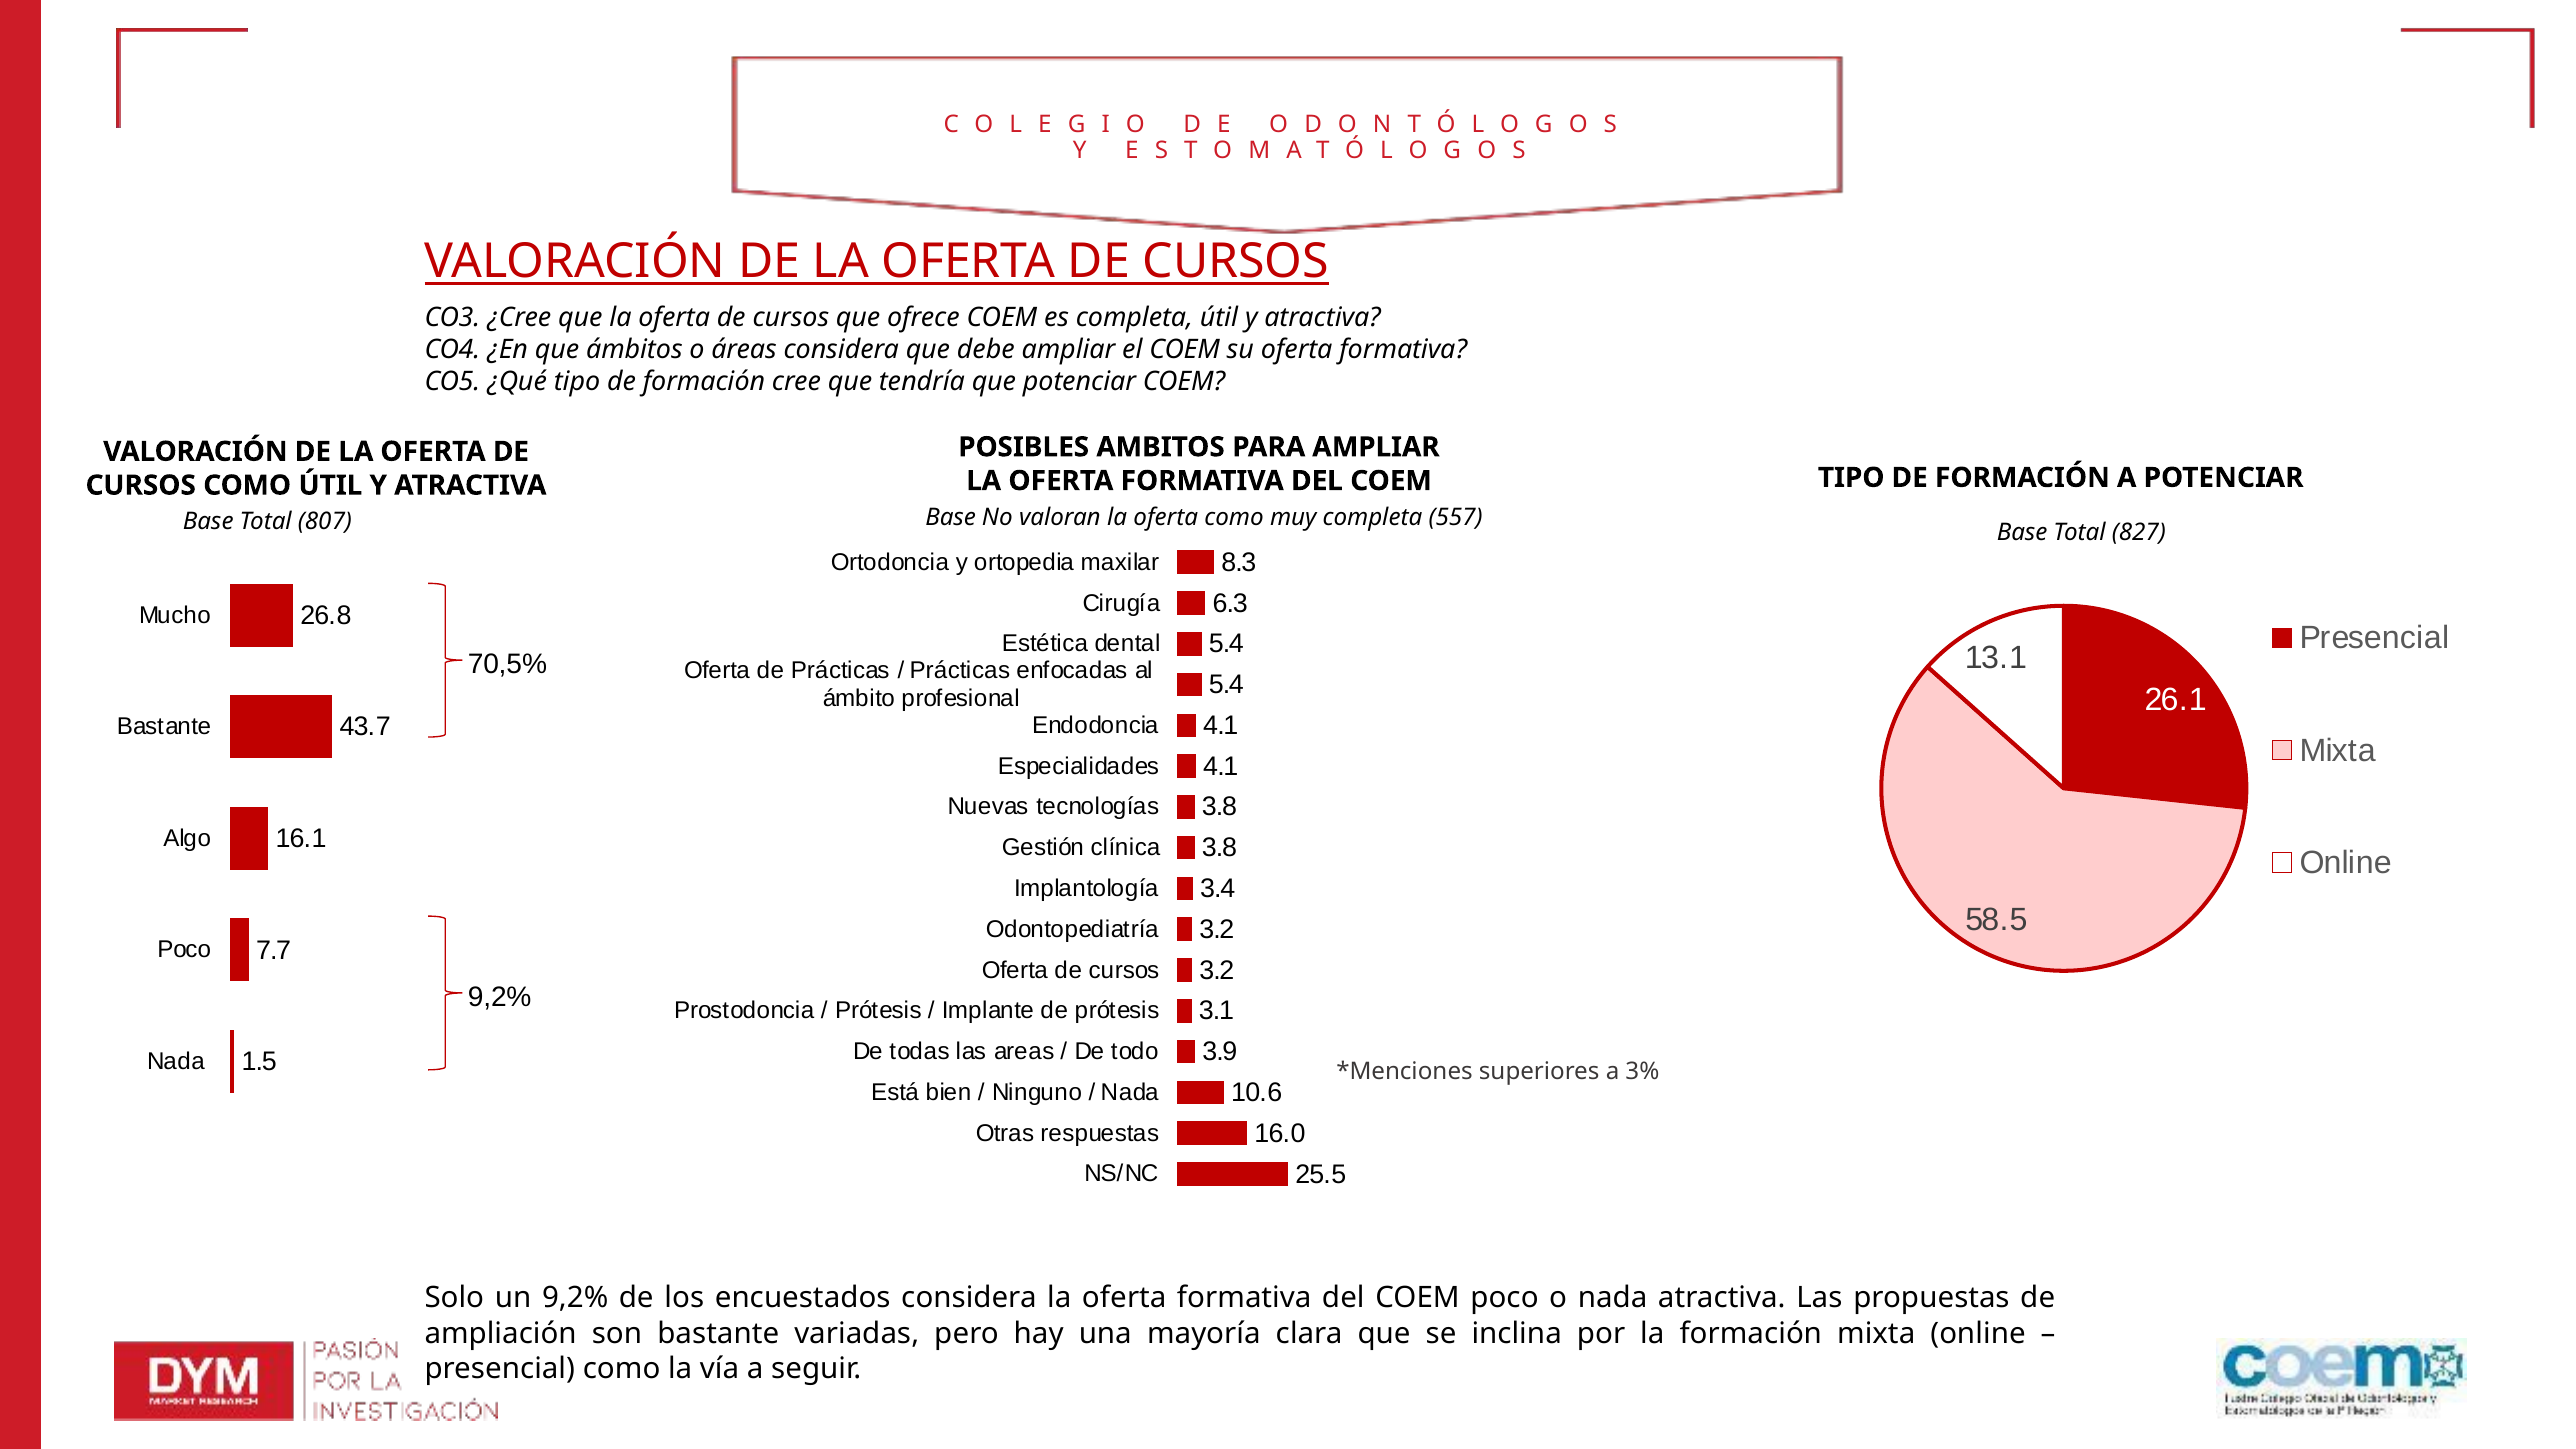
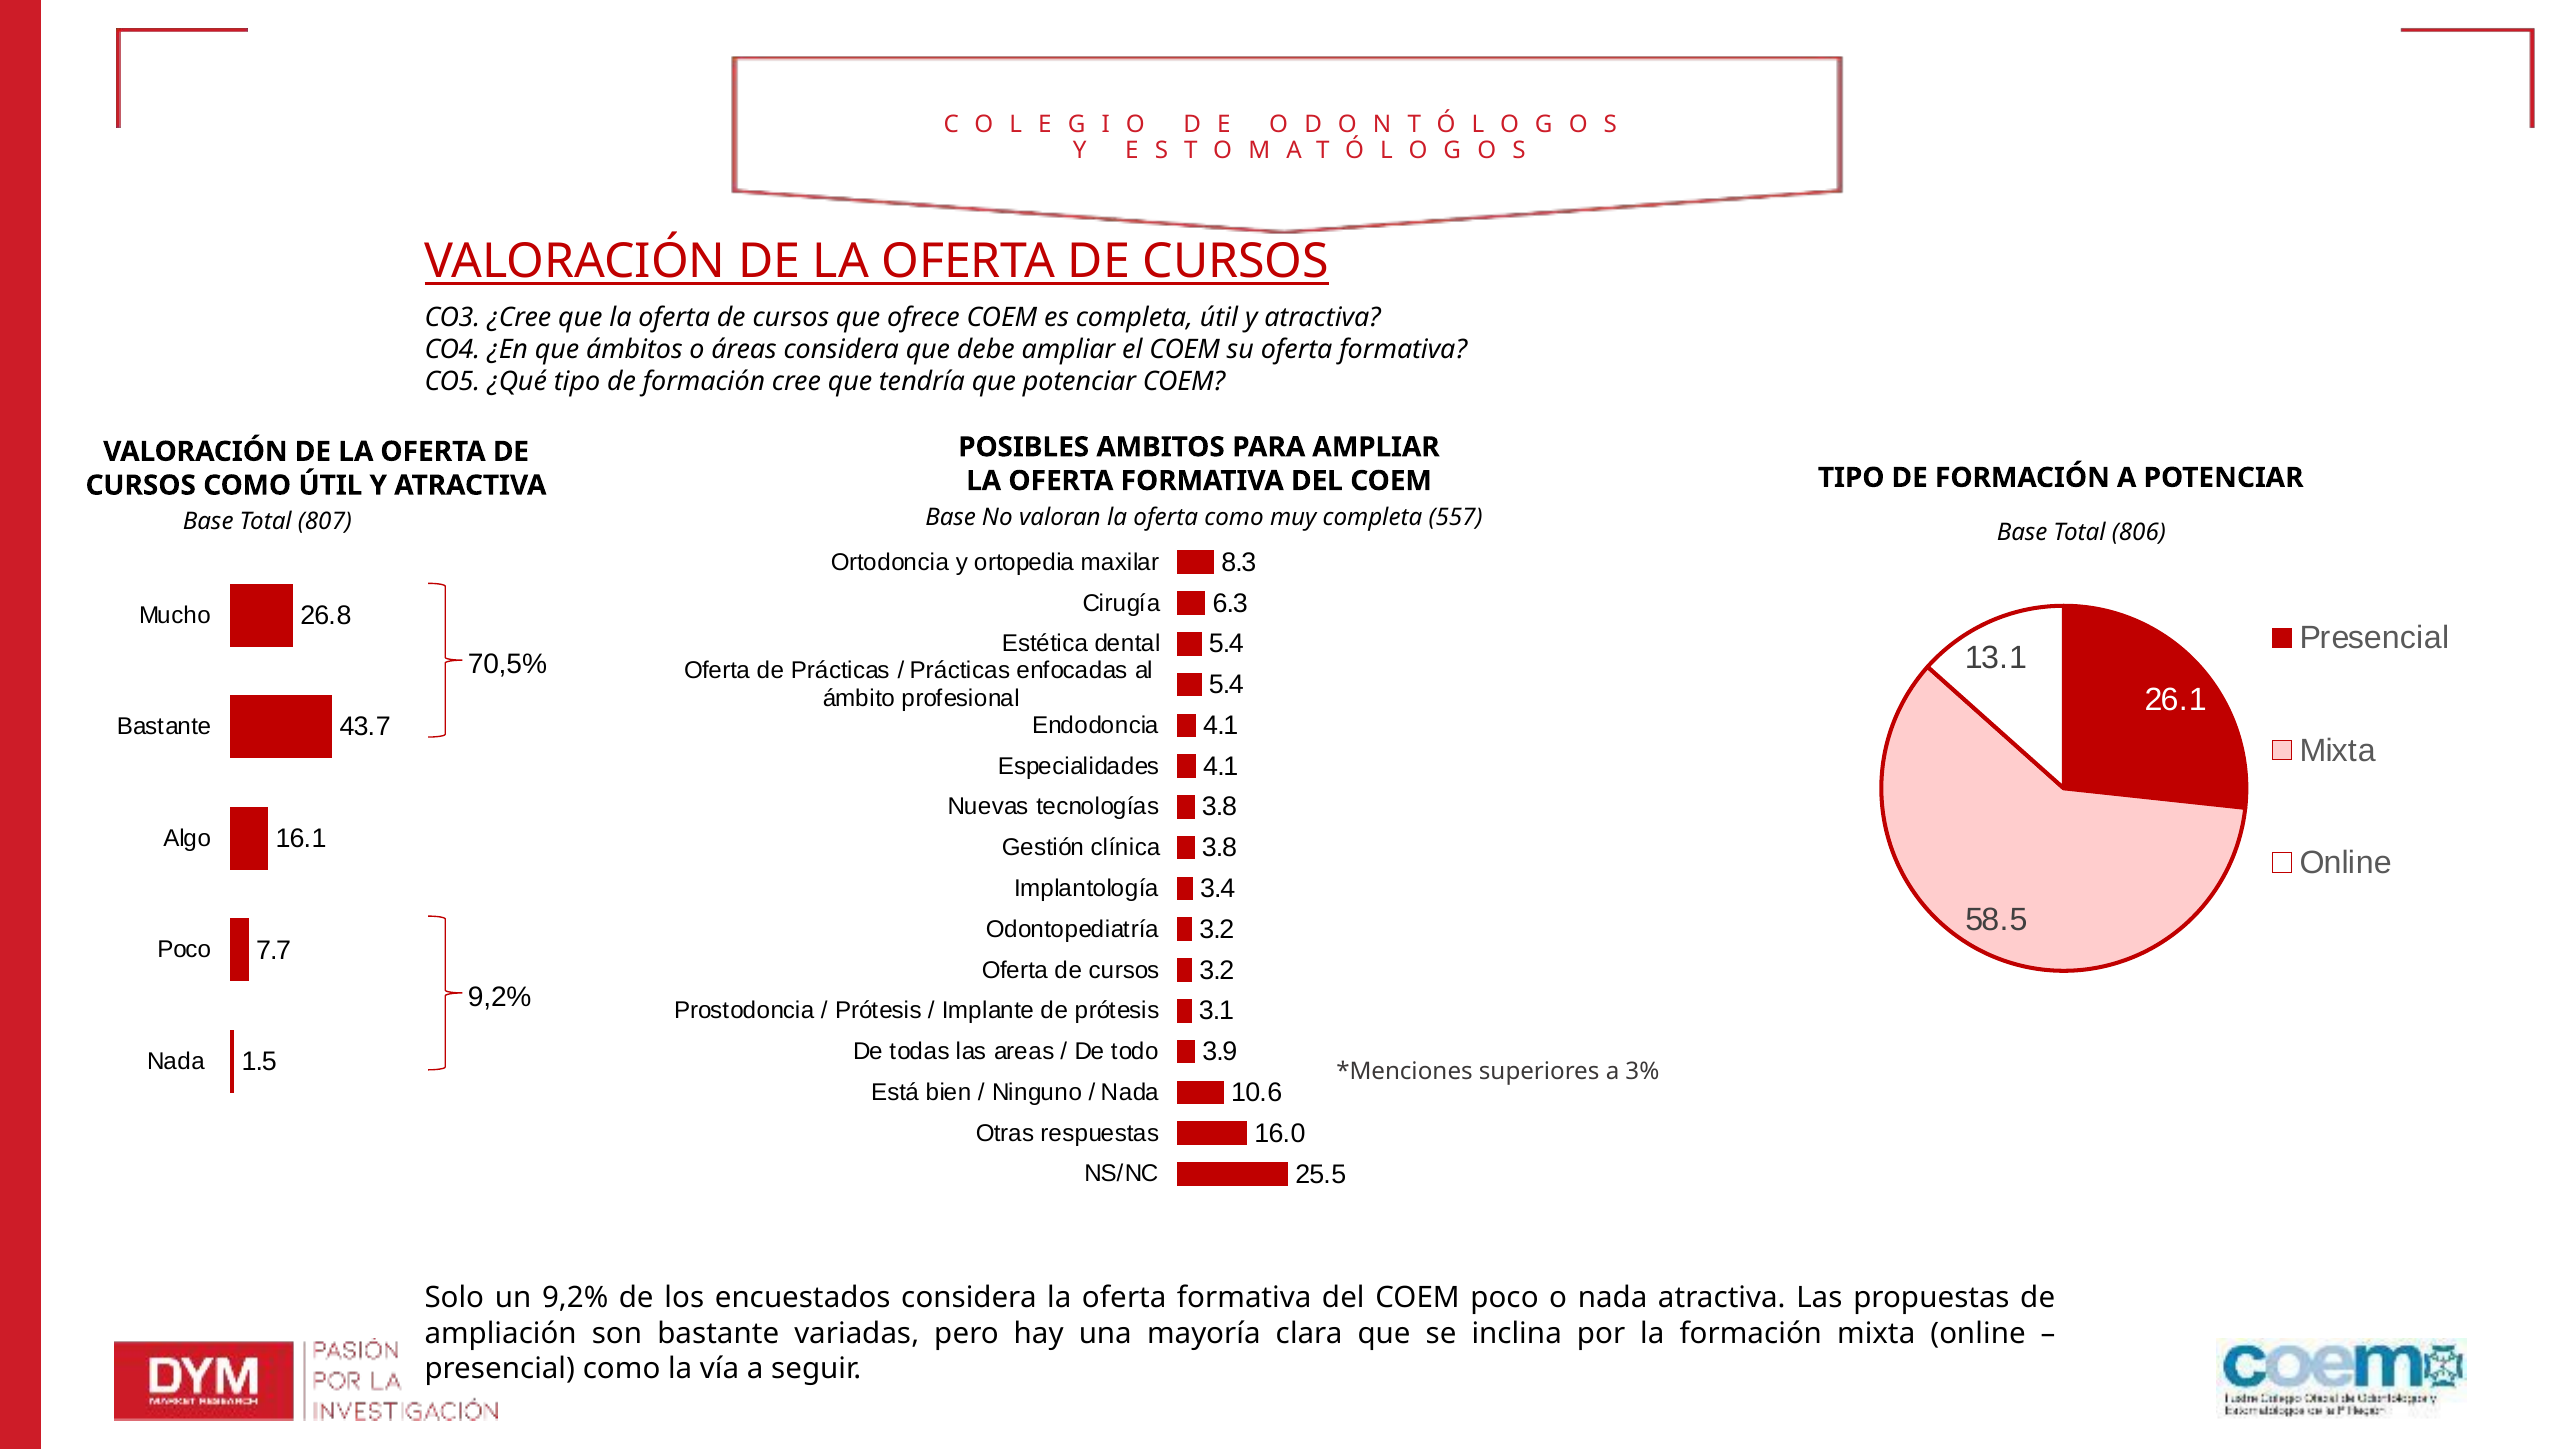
827: 827 -> 806
